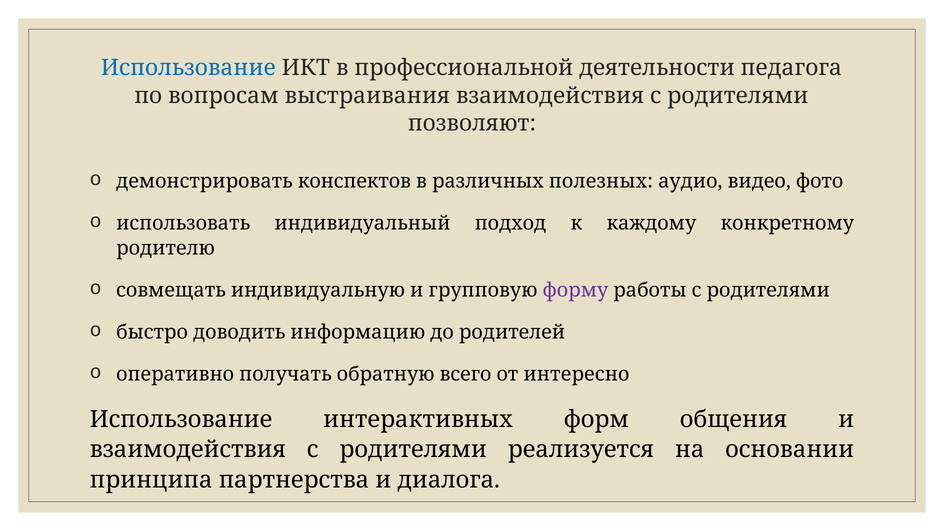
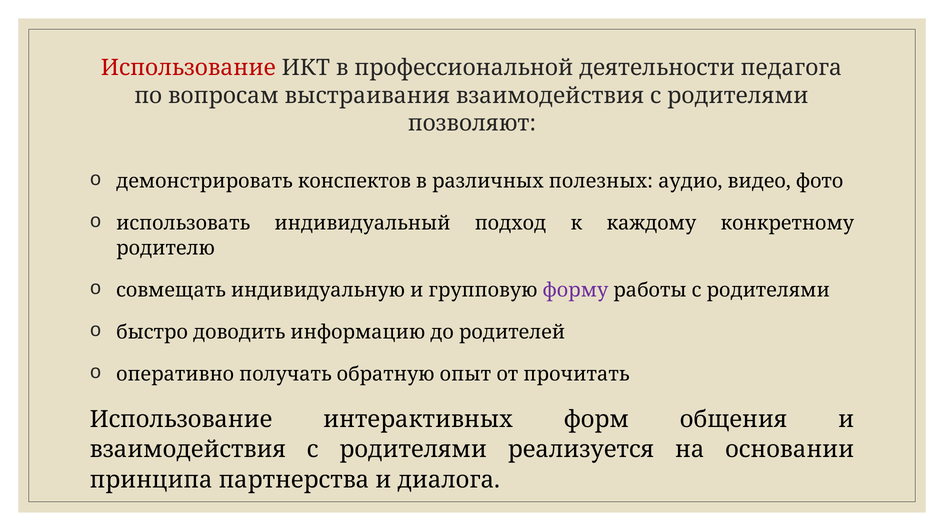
Использование at (188, 68) colour: blue -> red
всего: всего -> опыт
интересно: интересно -> прочитать
